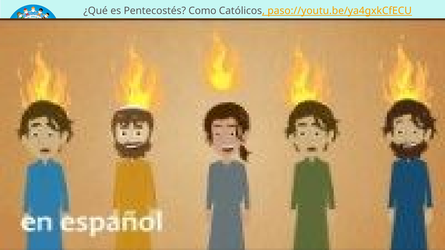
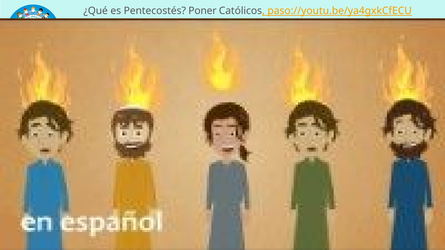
Como: Como -> Poner
